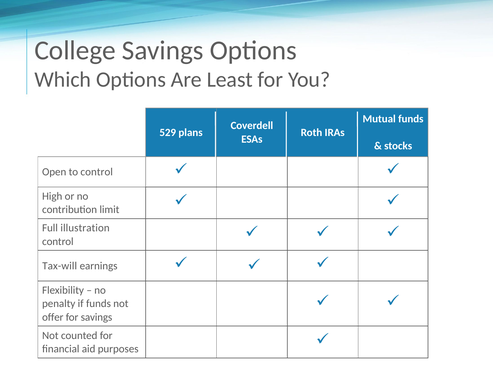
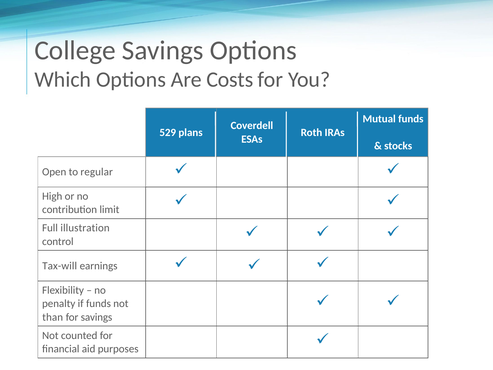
Least: Least -> Costs
to control: control -> regular
offer: offer -> than
